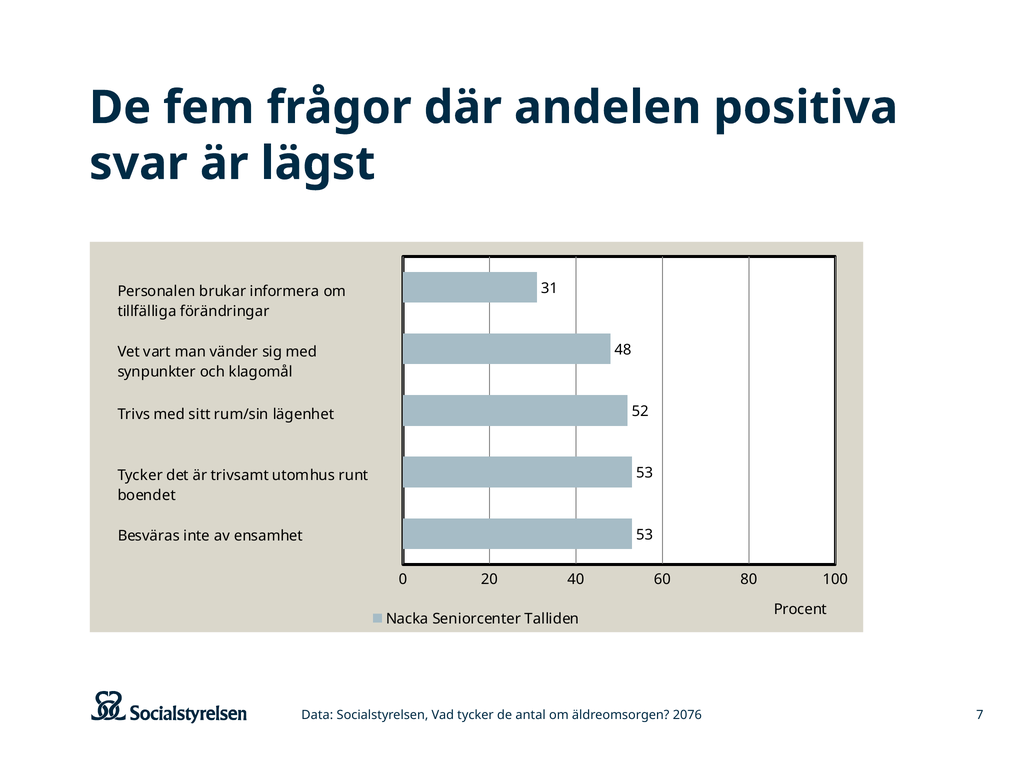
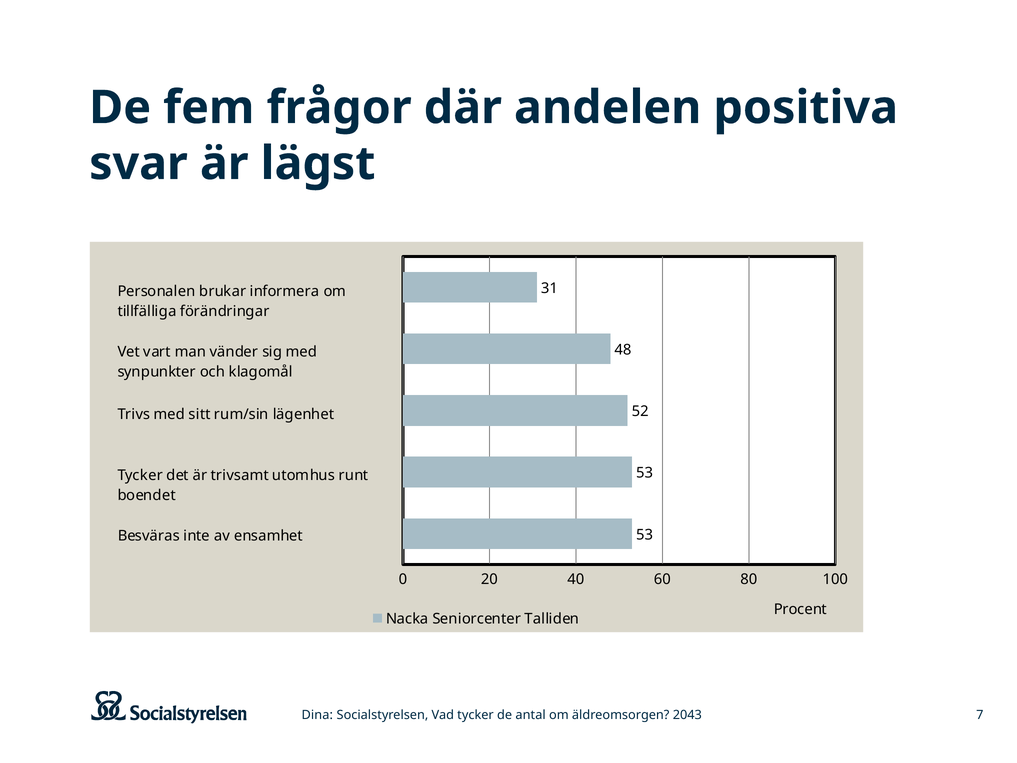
Data: Data -> Dina
2076: 2076 -> 2043
